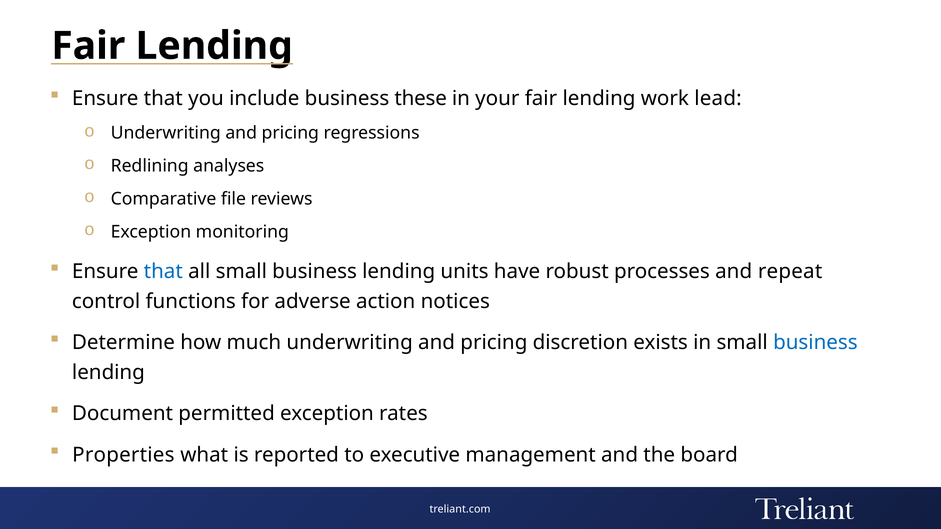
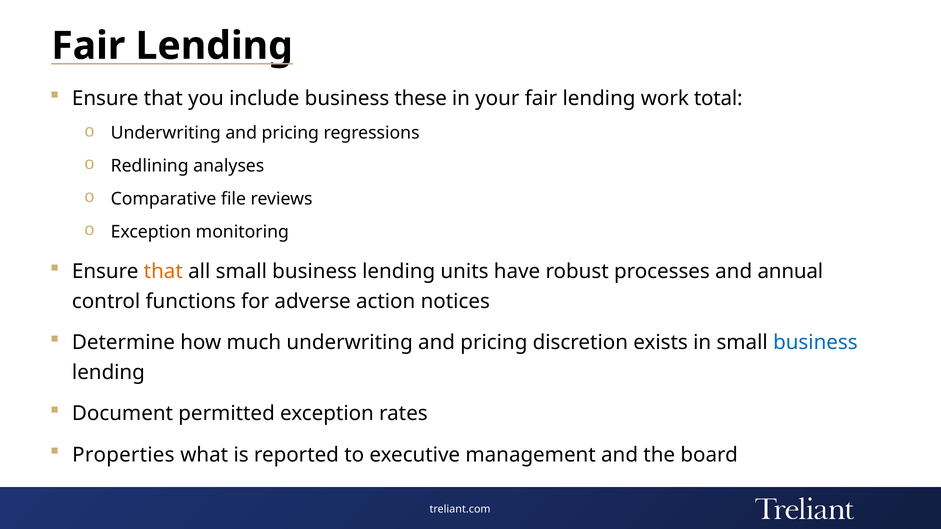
lead: lead -> total
that at (163, 272) colour: blue -> orange
repeat: repeat -> annual
